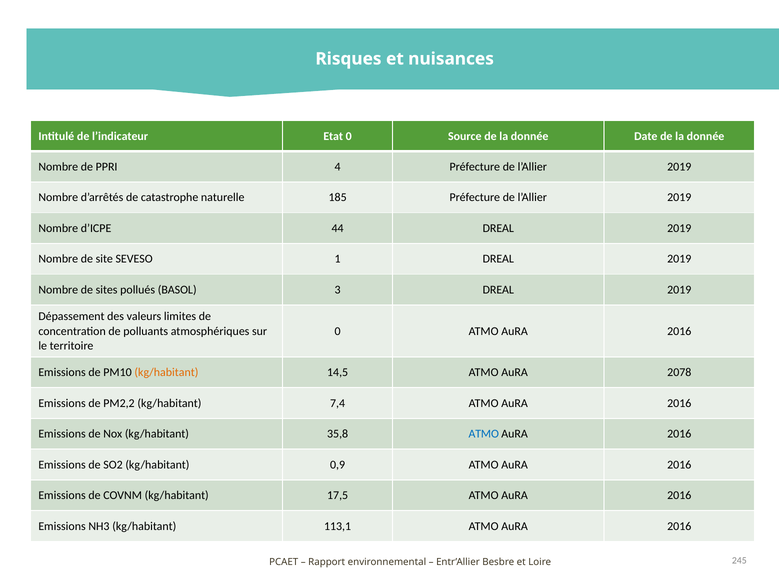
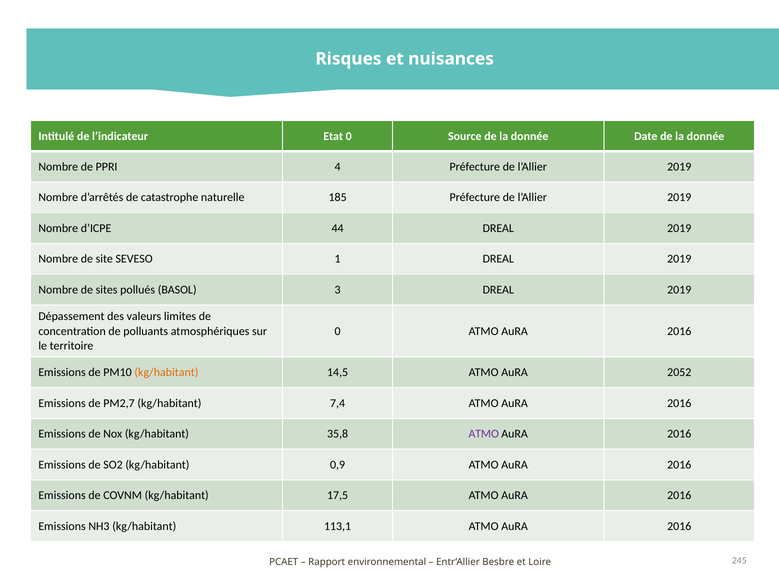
2078: 2078 -> 2052
PM2,2: PM2,2 -> PM2,7
ATMO at (484, 433) colour: blue -> purple
